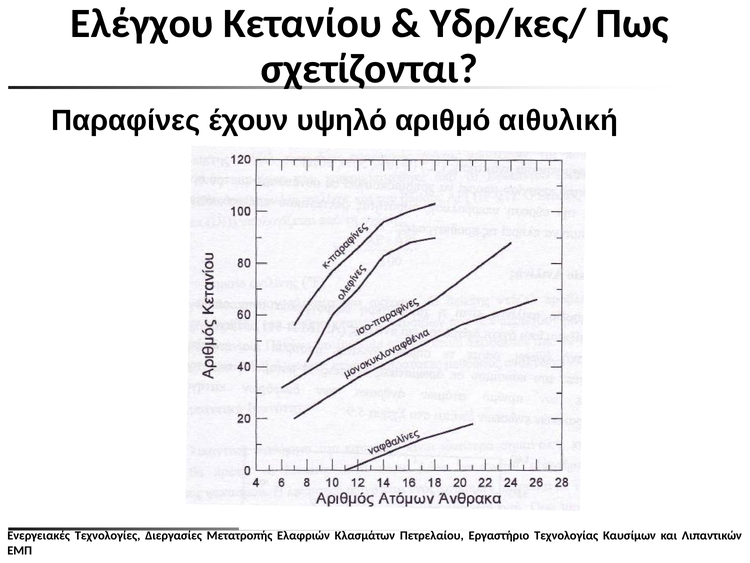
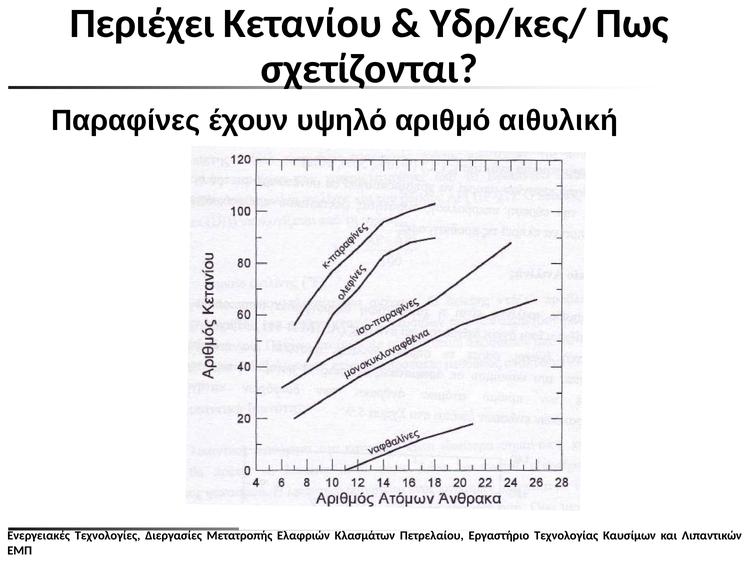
Ελέγχου: Ελέγχου -> Περιέχει
